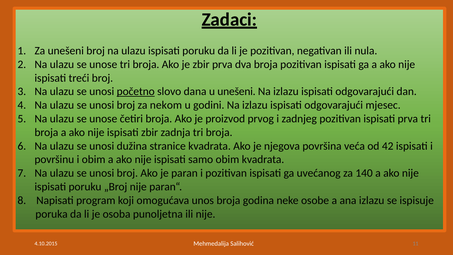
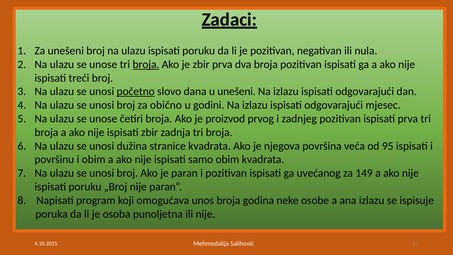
broja at (146, 64) underline: none -> present
nekom: nekom -> obično
42: 42 -> 95
140: 140 -> 149
